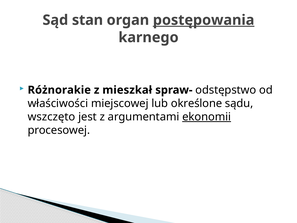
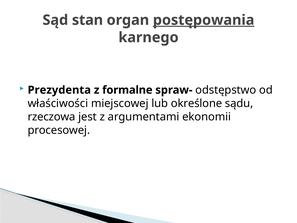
Różnorakie: Różnorakie -> Prezydenta
mieszkał: mieszkał -> formalne
wszczęto: wszczęto -> rzeczowa
ekonomii underline: present -> none
